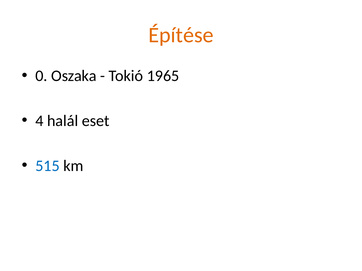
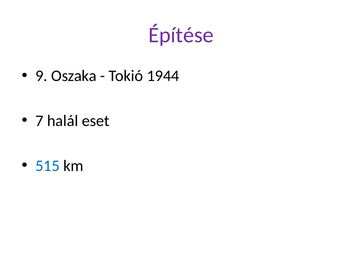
Építése colour: orange -> purple
0: 0 -> 9
1965: 1965 -> 1944
4: 4 -> 7
